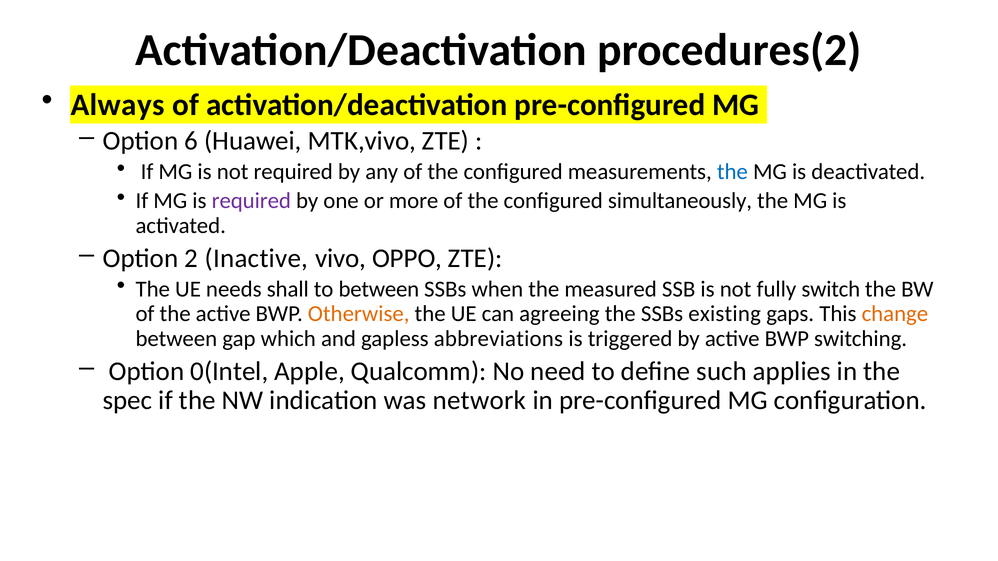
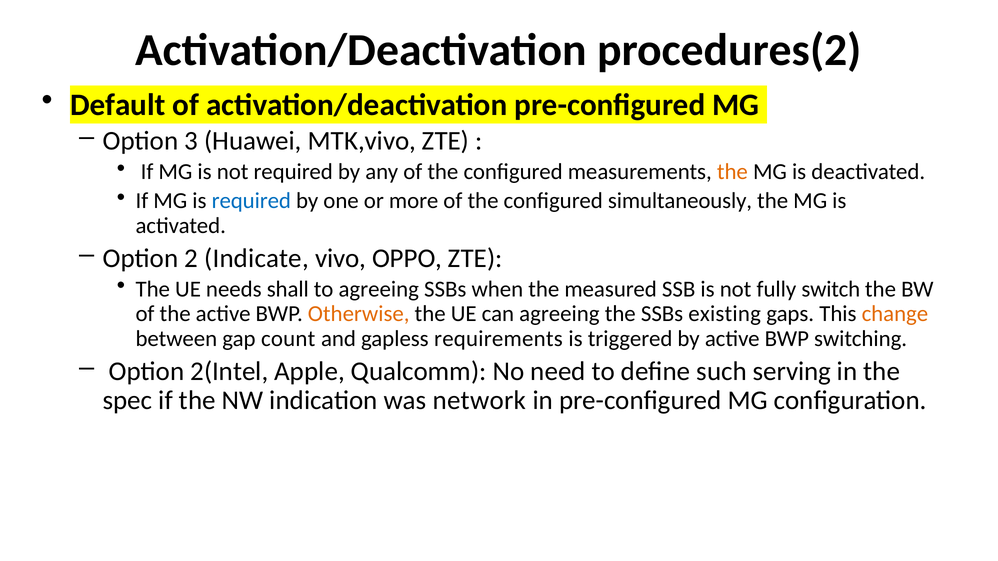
Always: Always -> Default
6: 6 -> 3
the at (732, 172) colour: blue -> orange
required at (251, 201) colour: purple -> blue
Inactive: Inactive -> Indicate
to between: between -> agreeing
which: which -> count
abbreviations: abbreviations -> requirements
0(Intel: 0(Intel -> 2(Intel
applies: applies -> serving
